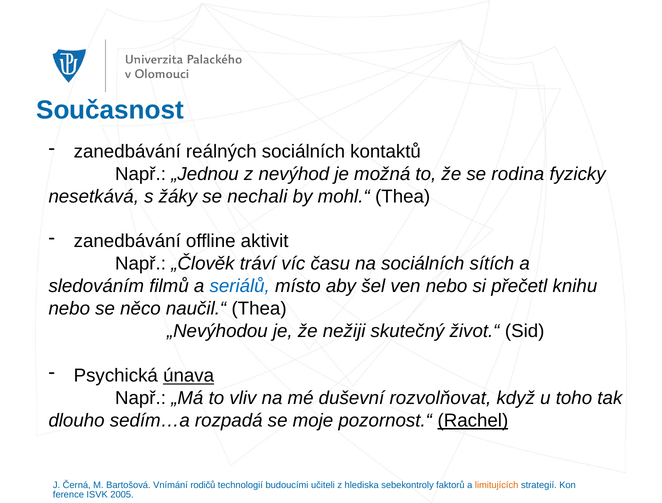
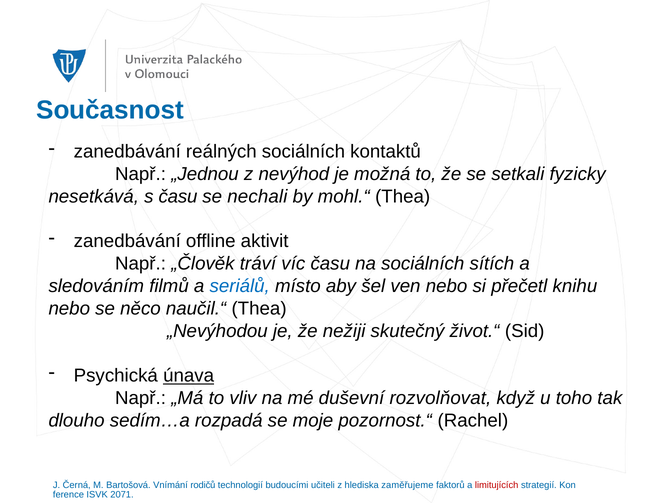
rodina: rodina -> setkali
s žáky: žáky -> času
Rachel underline: present -> none
sebekontroly: sebekontroly -> zaměřujeme
limitujících colour: orange -> red
2005: 2005 -> 2071
